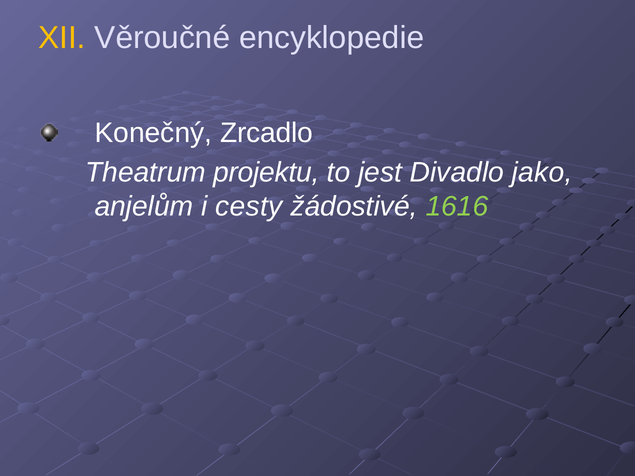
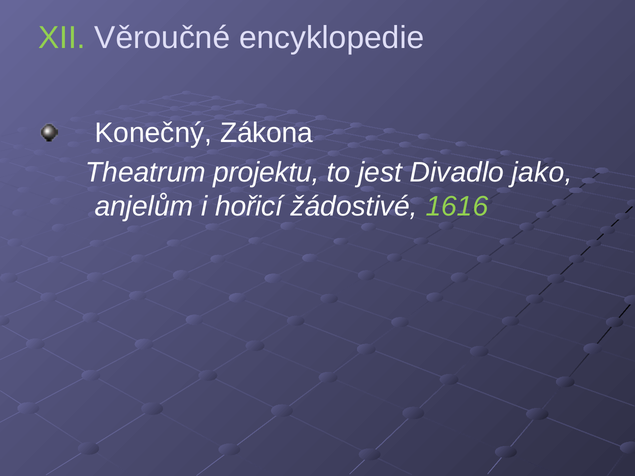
XII colour: yellow -> light green
Zrcadlo: Zrcadlo -> Zákona
cesty: cesty -> hořicí
